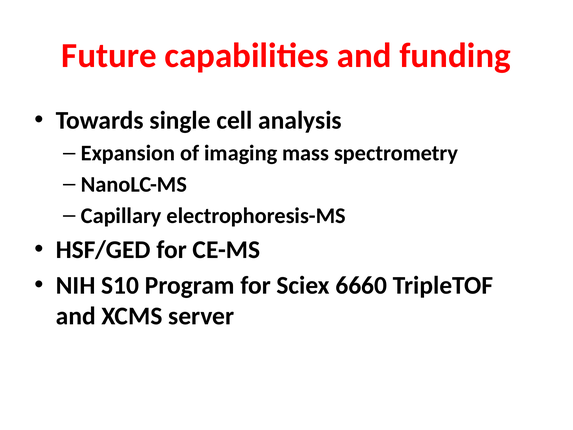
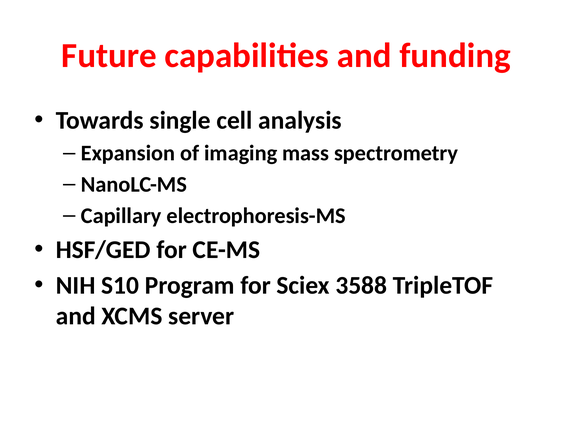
6660: 6660 -> 3588
